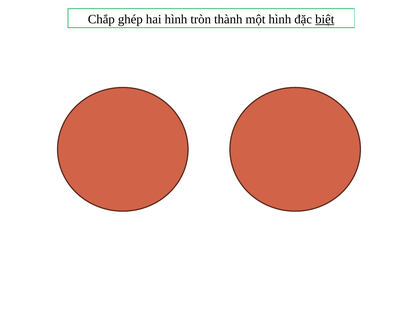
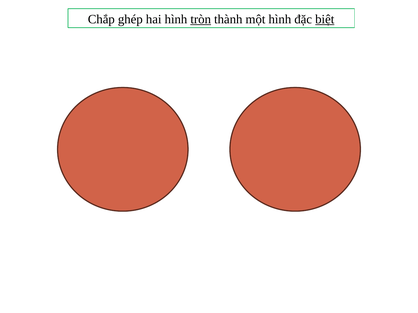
tròn underline: none -> present
